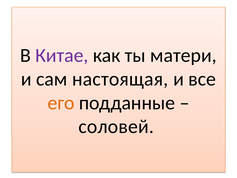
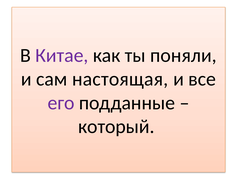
матери: матери -> поняли
его colour: orange -> purple
соловей: соловей -> который
